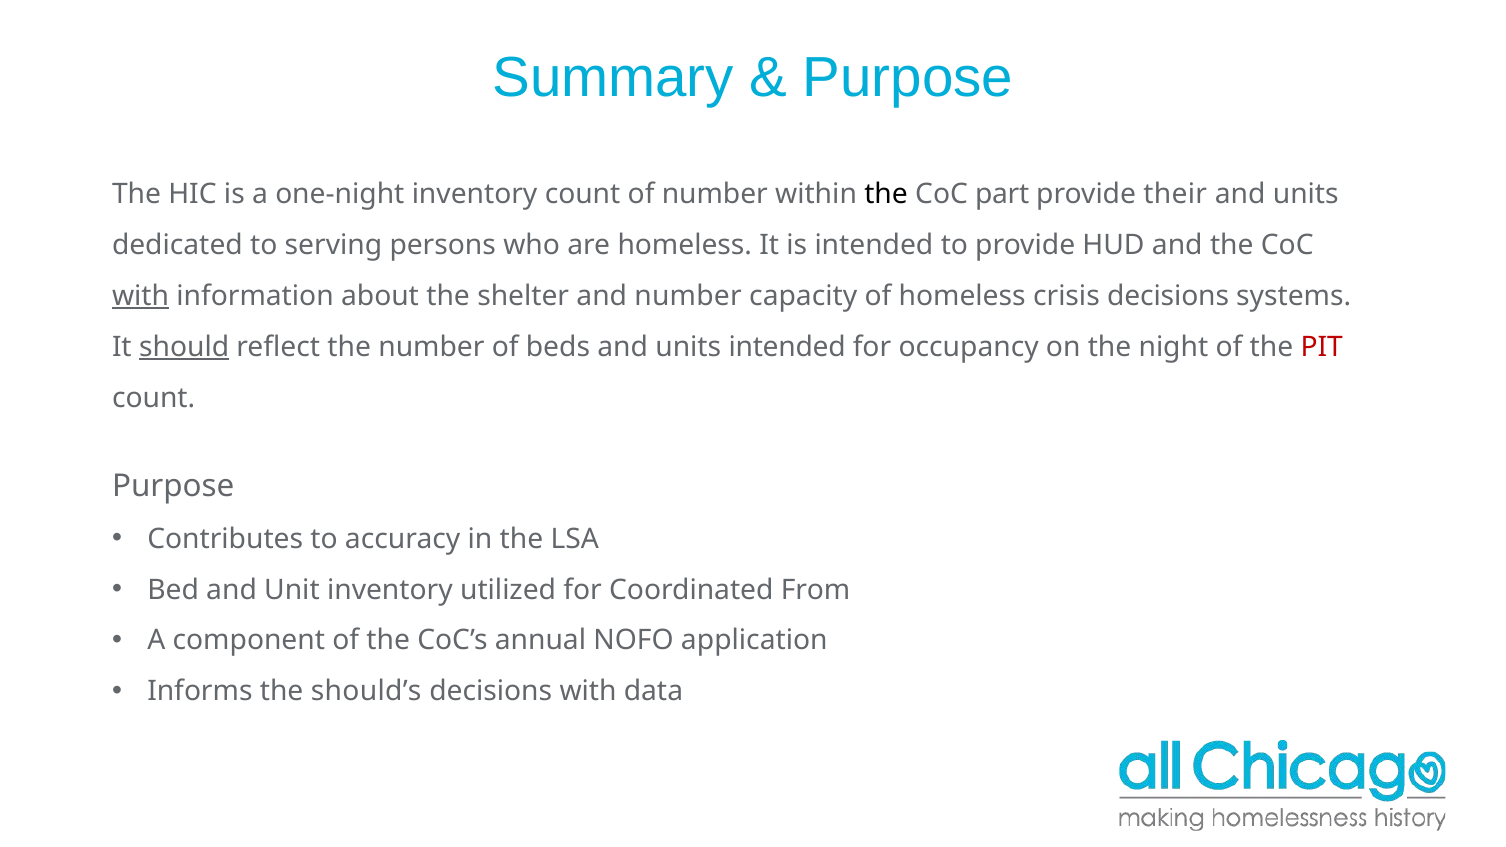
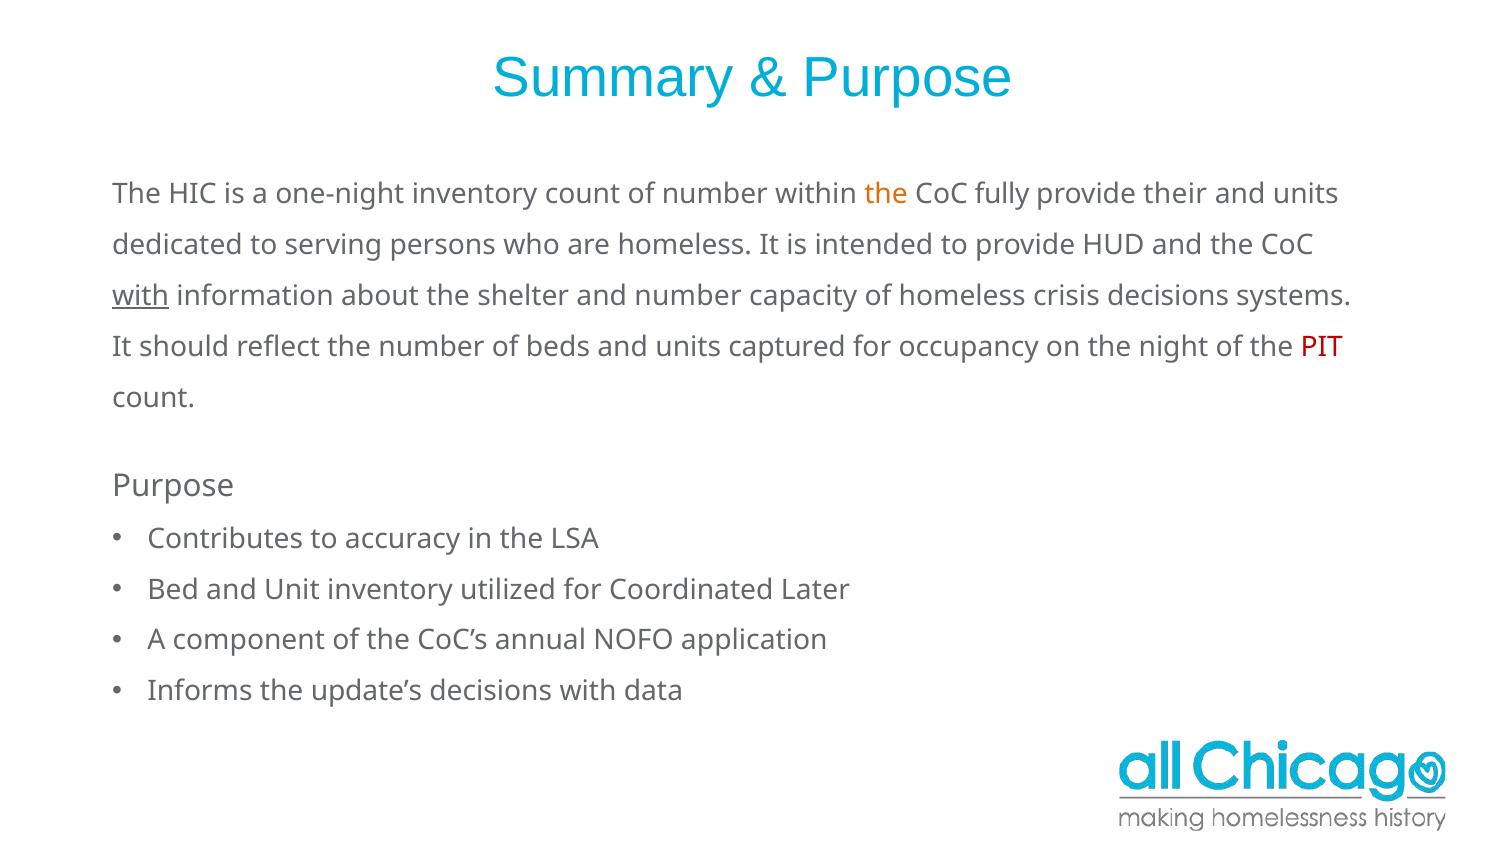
the at (886, 195) colour: black -> orange
part: part -> fully
should underline: present -> none
units intended: intended -> captured
From: From -> Later
should’s: should’s -> update’s
